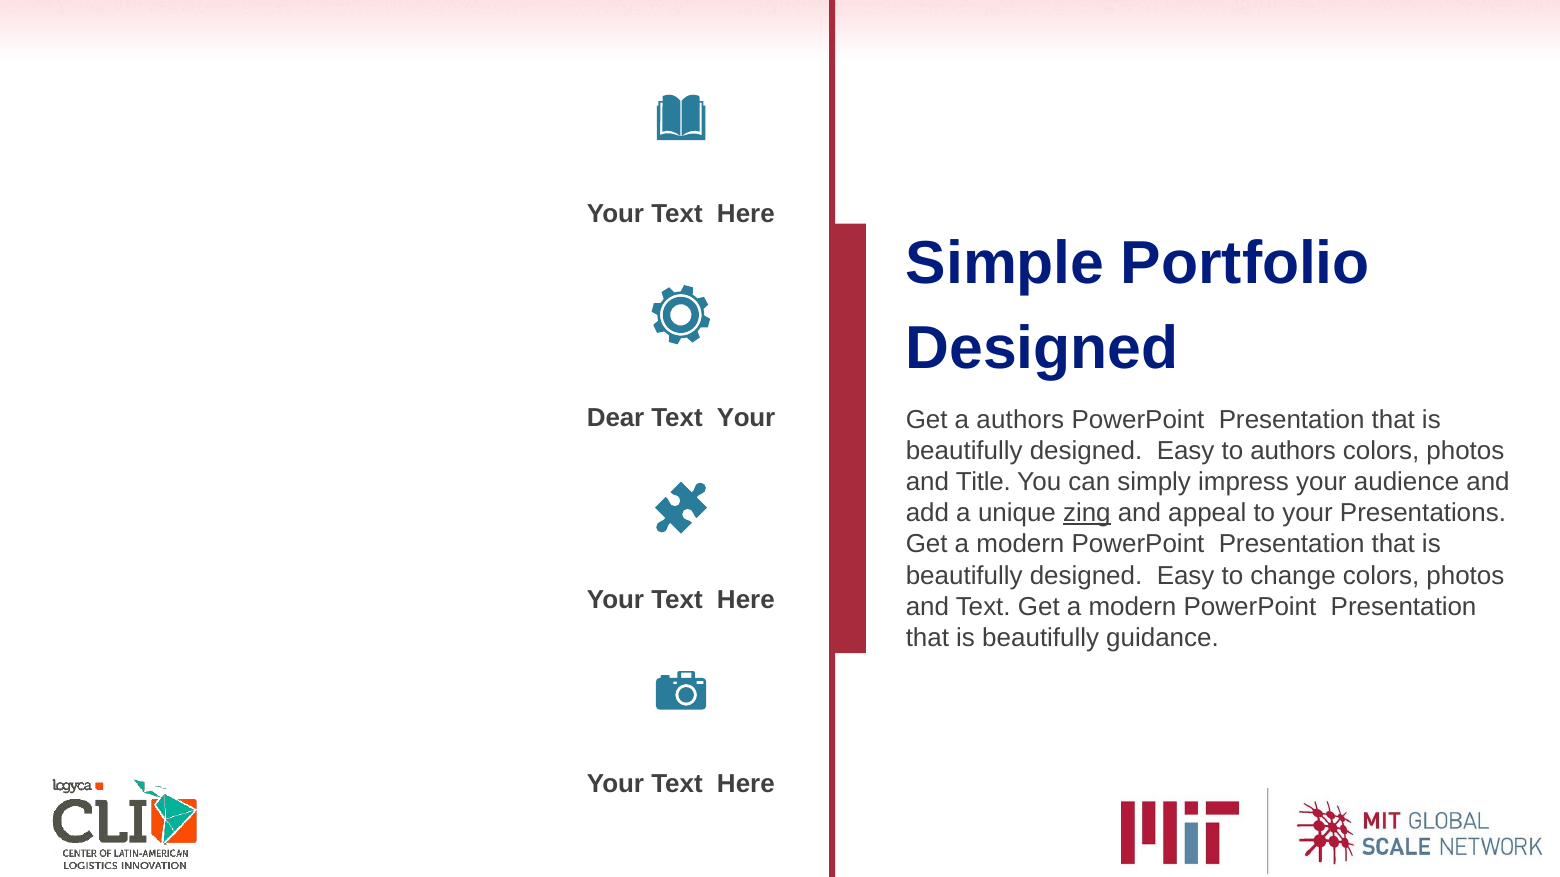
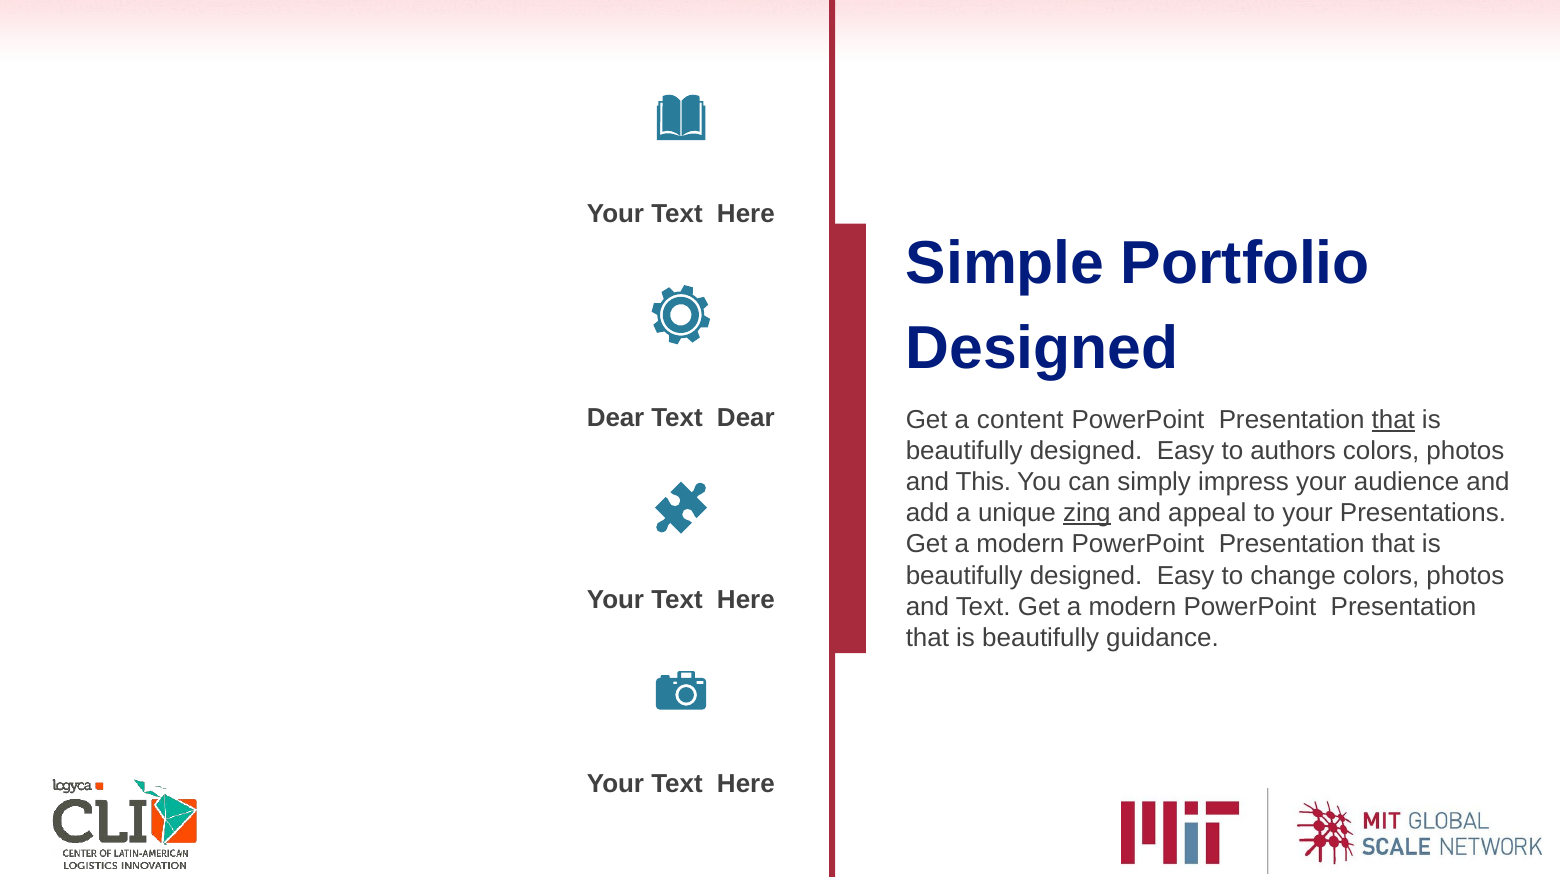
Text Your: Your -> Dear
a authors: authors -> content
that at (1393, 420) underline: none -> present
Title: Title -> This
